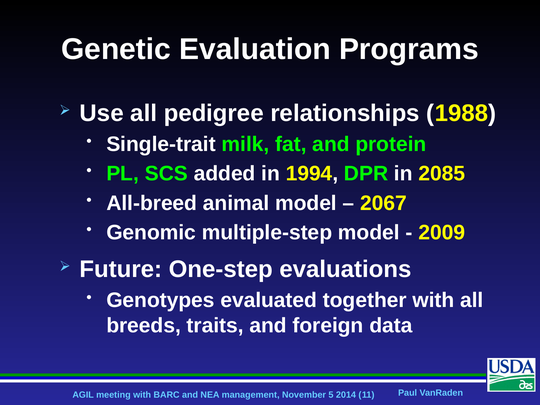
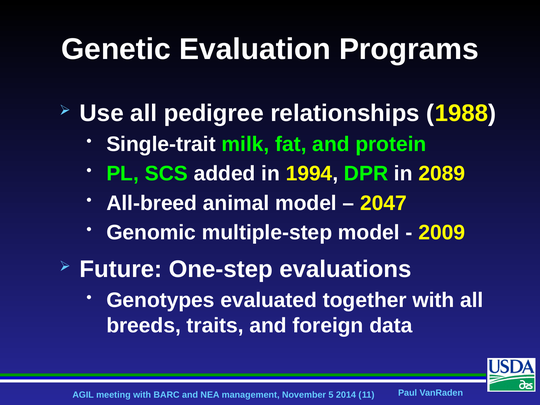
2085: 2085 -> 2089
2067: 2067 -> 2047
